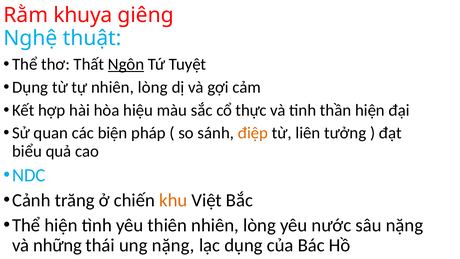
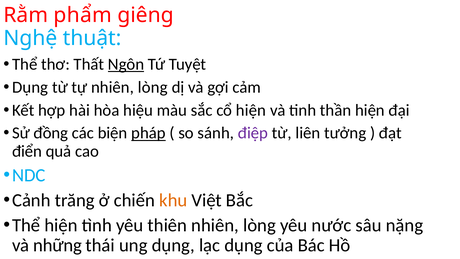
khuya: khuya -> phẩm
cổ thực: thực -> hiện
quan: quan -> đồng
pháp underline: none -> present
điệp colour: orange -> purple
biểu: biểu -> điển
ung nặng: nặng -> dụng
